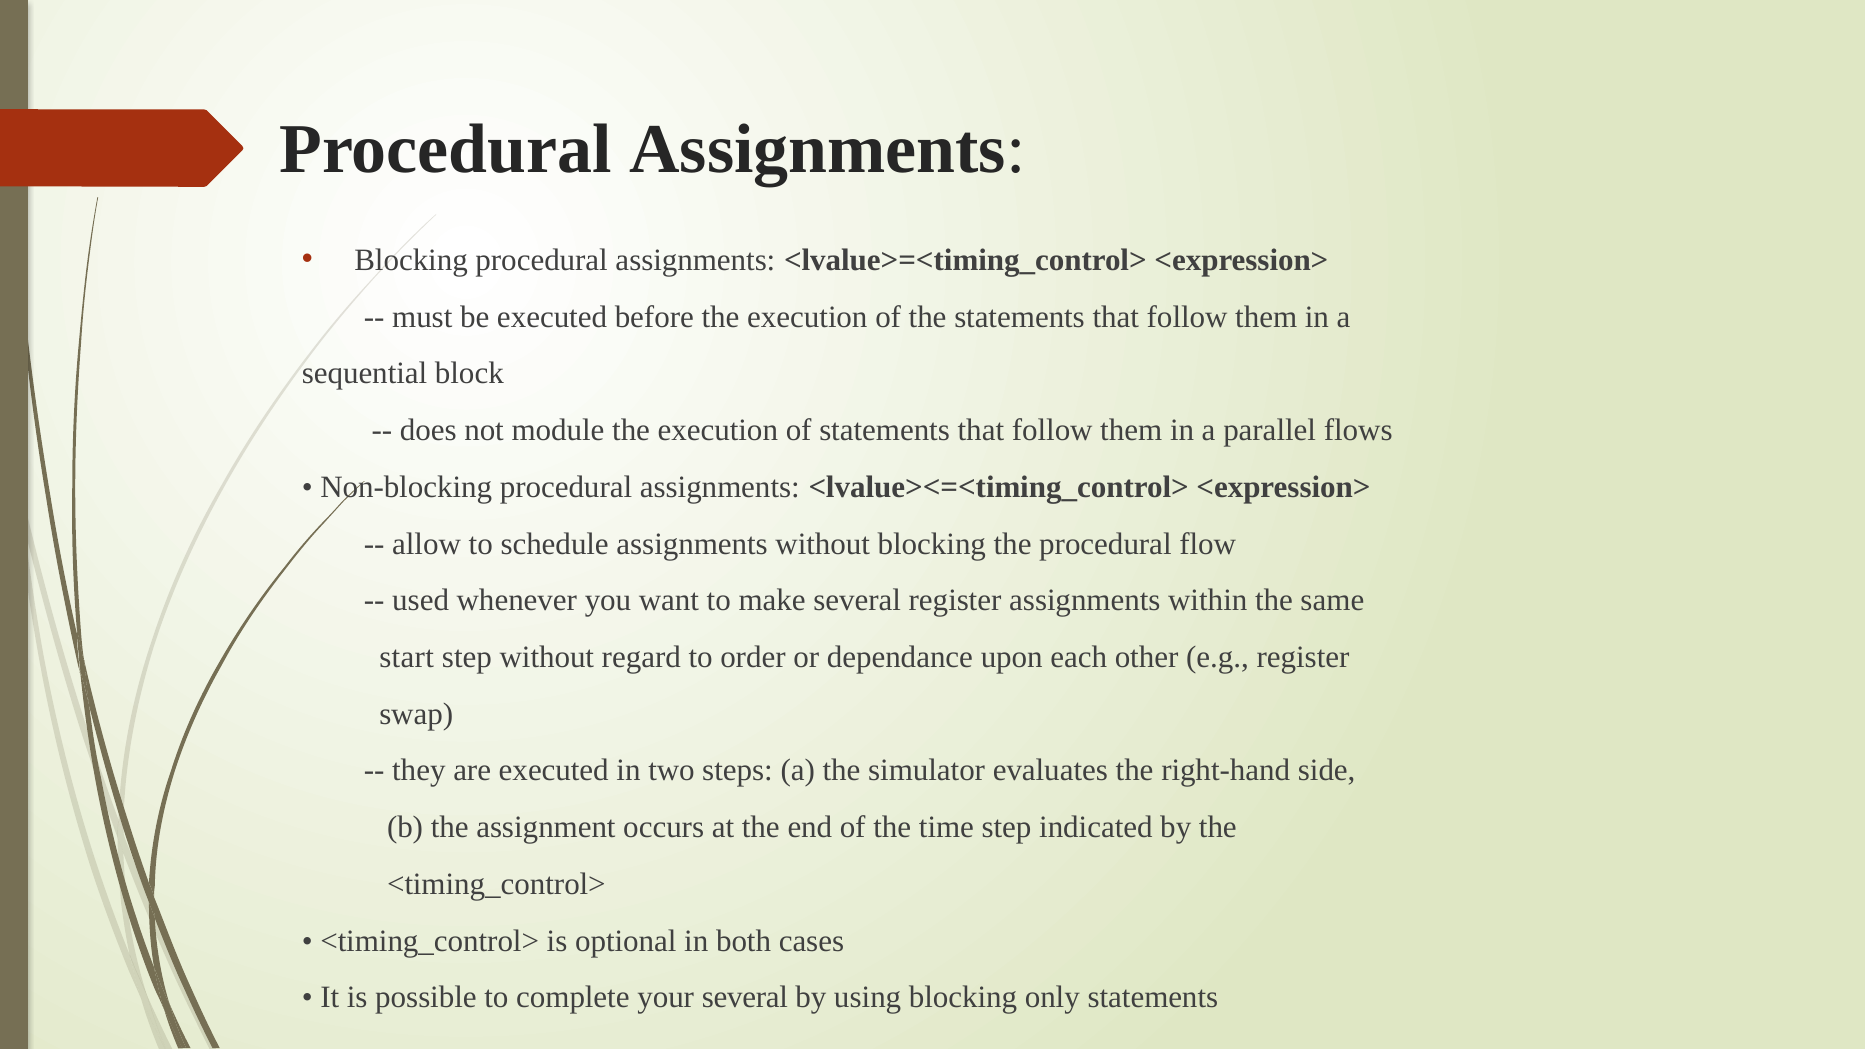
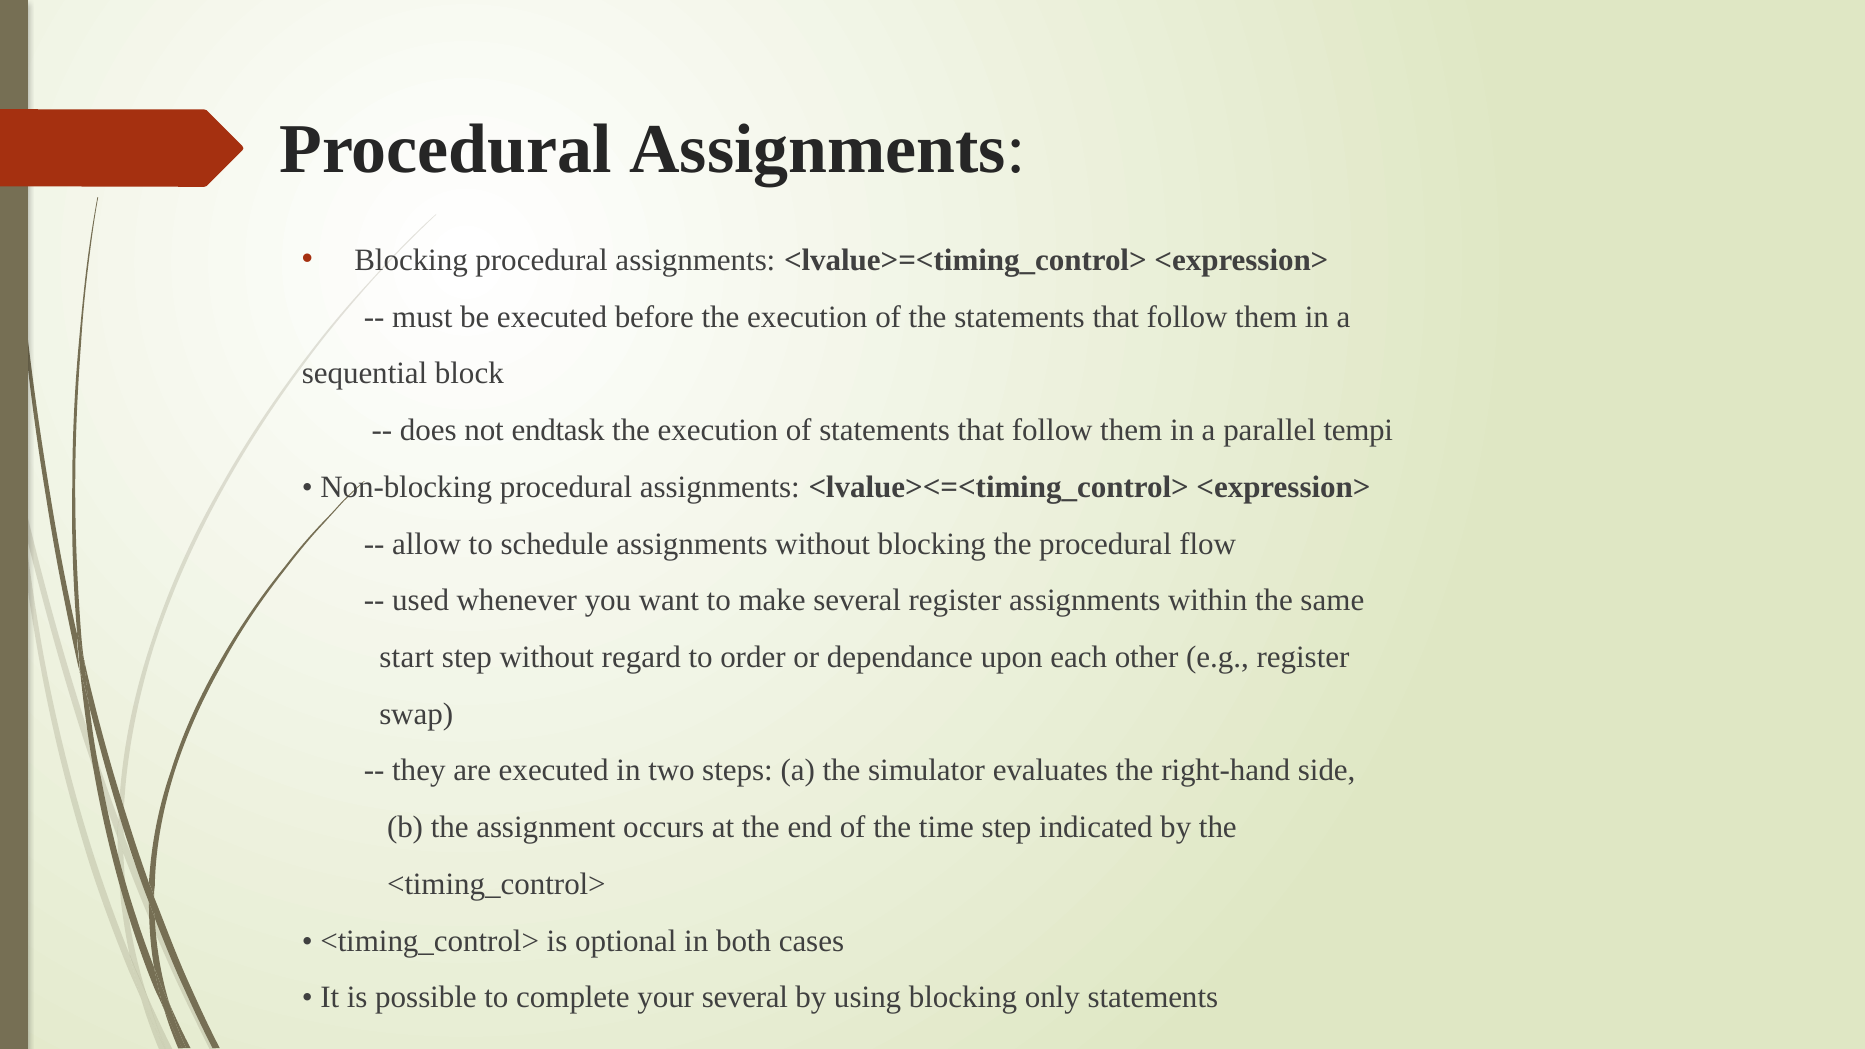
module: module -> endtask
flows: flows -> tempi
